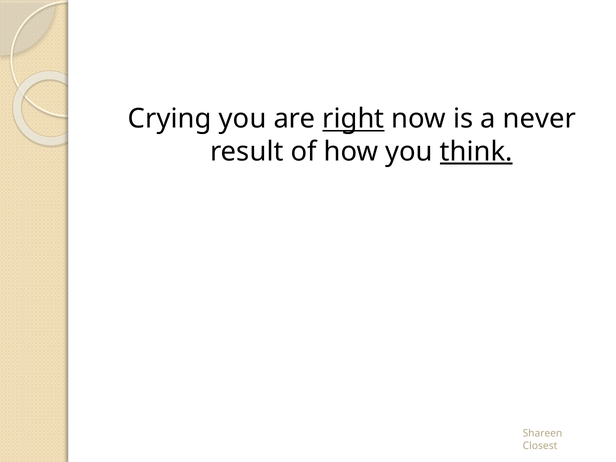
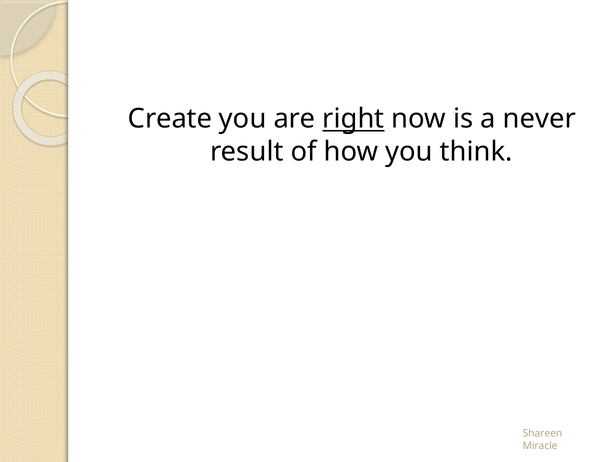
Crying: Crying -> Create
think underline: present -> none
Closest: Closest -> Miracle
